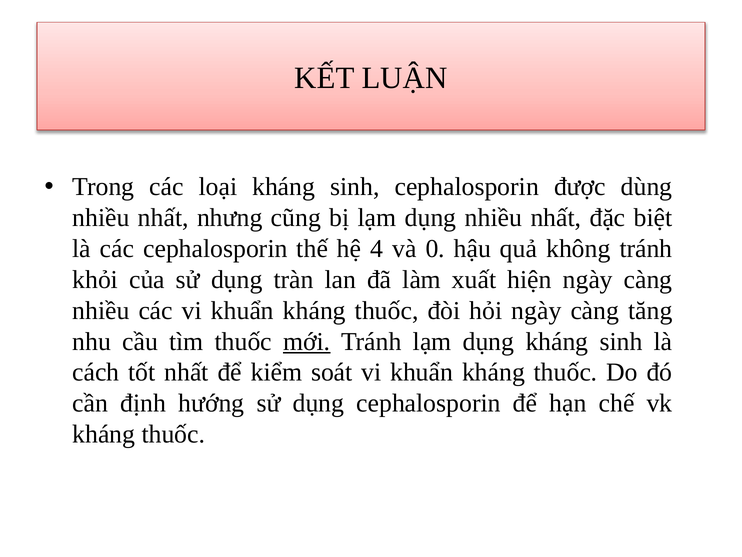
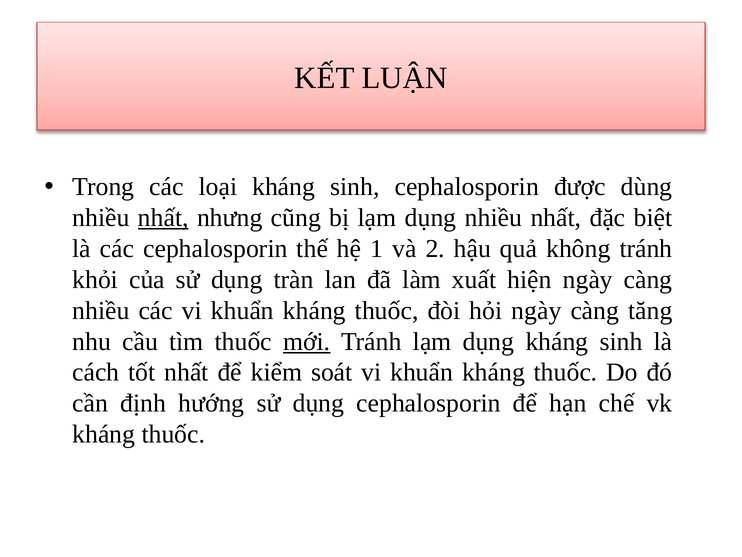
nhất at (163, 218) underline: none -> present
4: 4 -> 1
0: 0 -> 2
